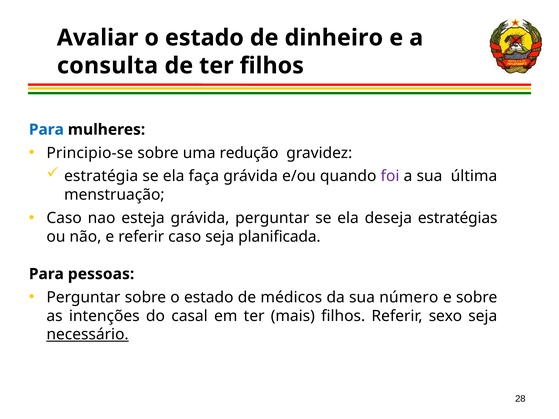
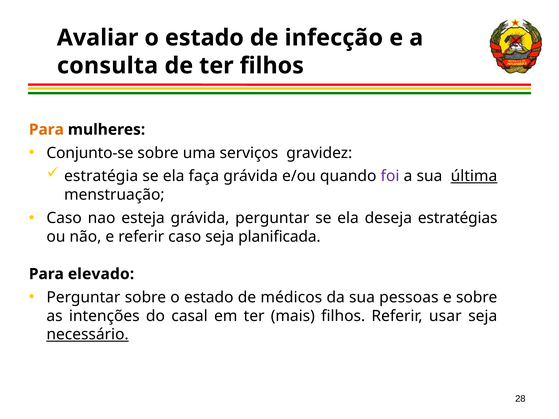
dinheiro: dinheiro -> infecção
Para at (46, 130) colour: blue -> orange
Principio-se: Principio-se -> Conjunto-se
redução: redução -> serviços
última underline: none -> present
pessoas: pessoas -> elevado
número: número -> pessoas
sexo: sexo -> usar
